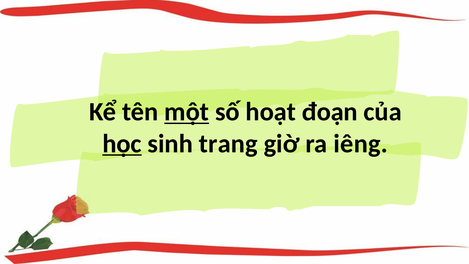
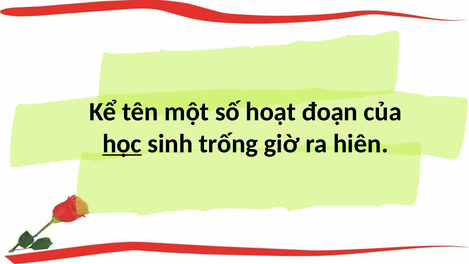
một underline: present -> none
trang: trang -> trống
iêng: iêng -> hiên
